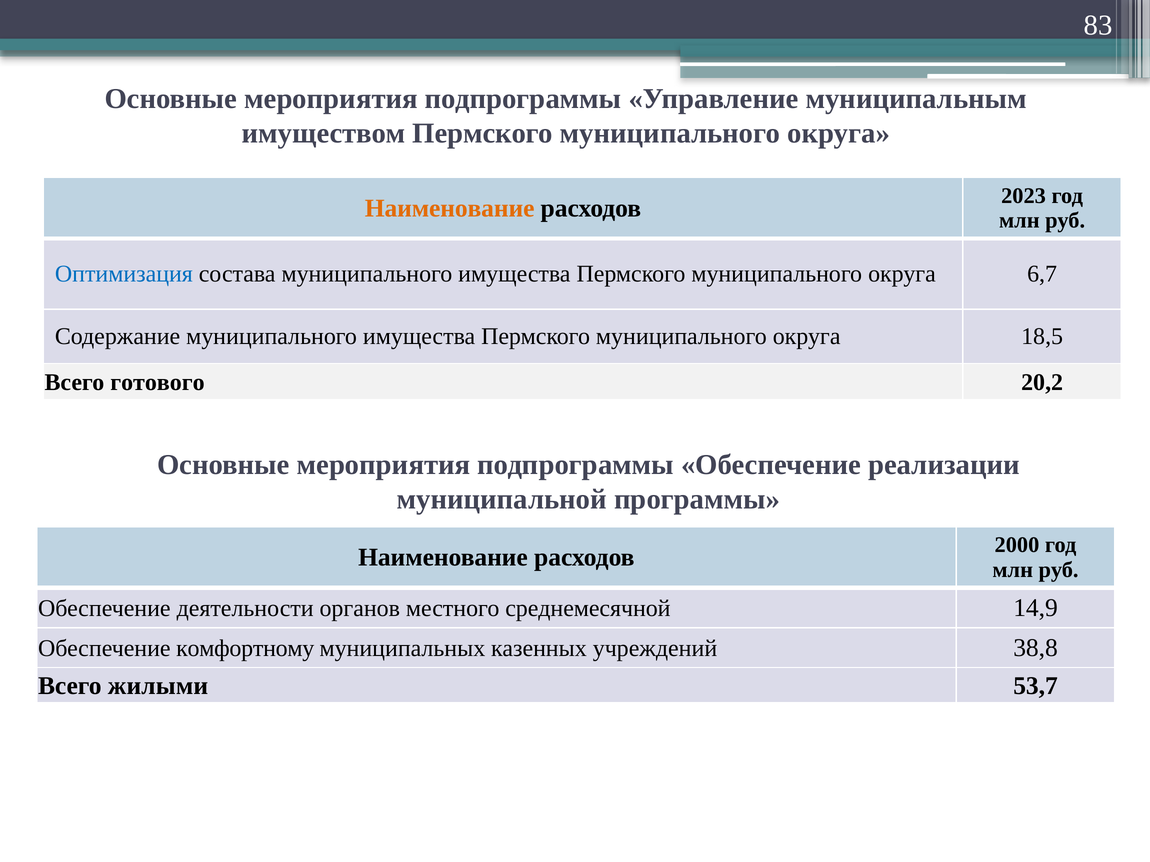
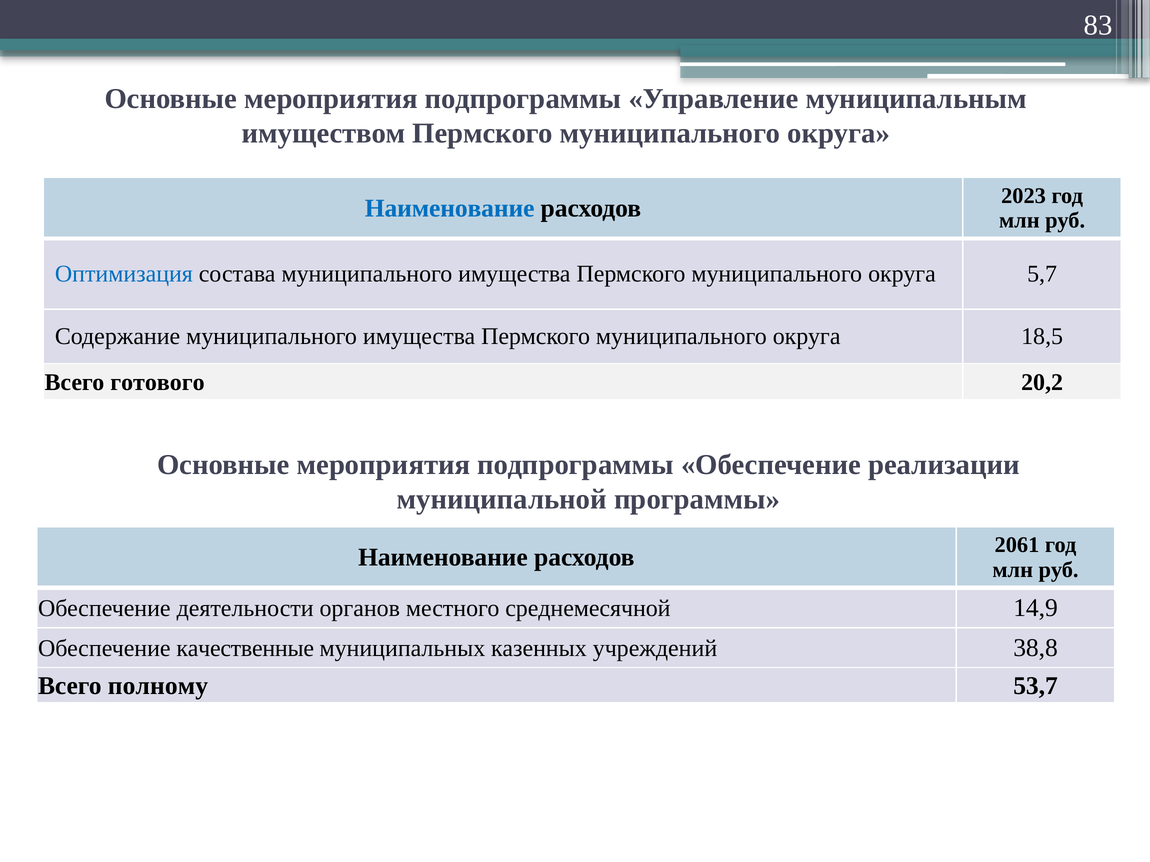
Наименование at (450, 208) colour: orange -> blue
6,7: 6,7 -> 5,7
2000: 2000 -> 2061
комфортному: комфортному -> качественные
жилыми: жилыми -> полному
